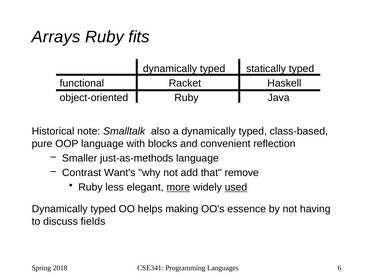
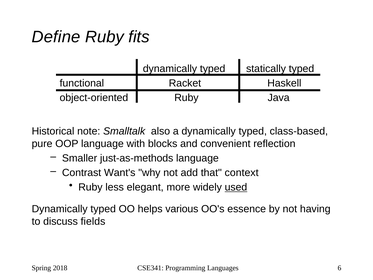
Arrays: Arrays -> Define
remove: remove -> context
more underline: present -> none
making: making -> various
